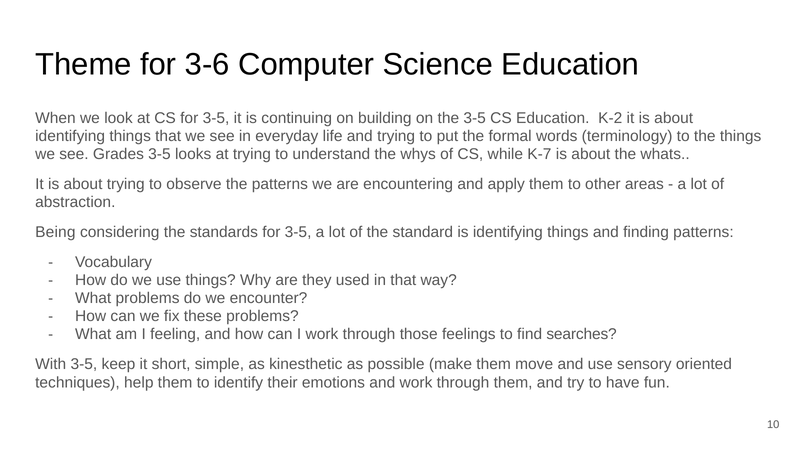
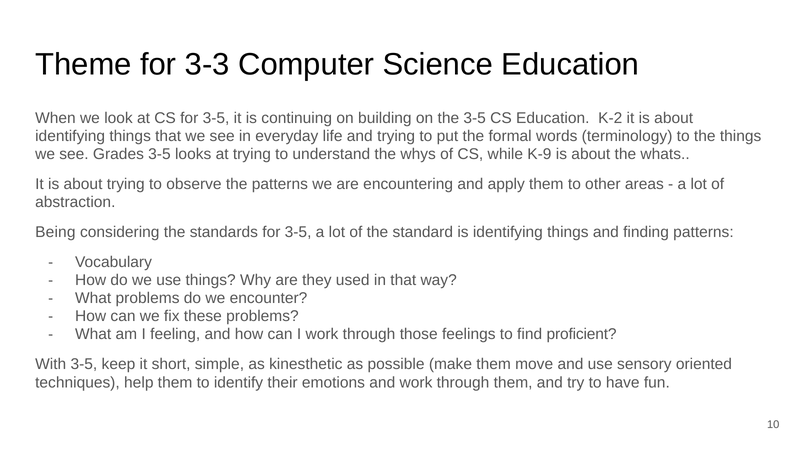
3-6: 3-6 -> 3-3
K-7: K-7 -> K-9
searches: searches -> proficient
